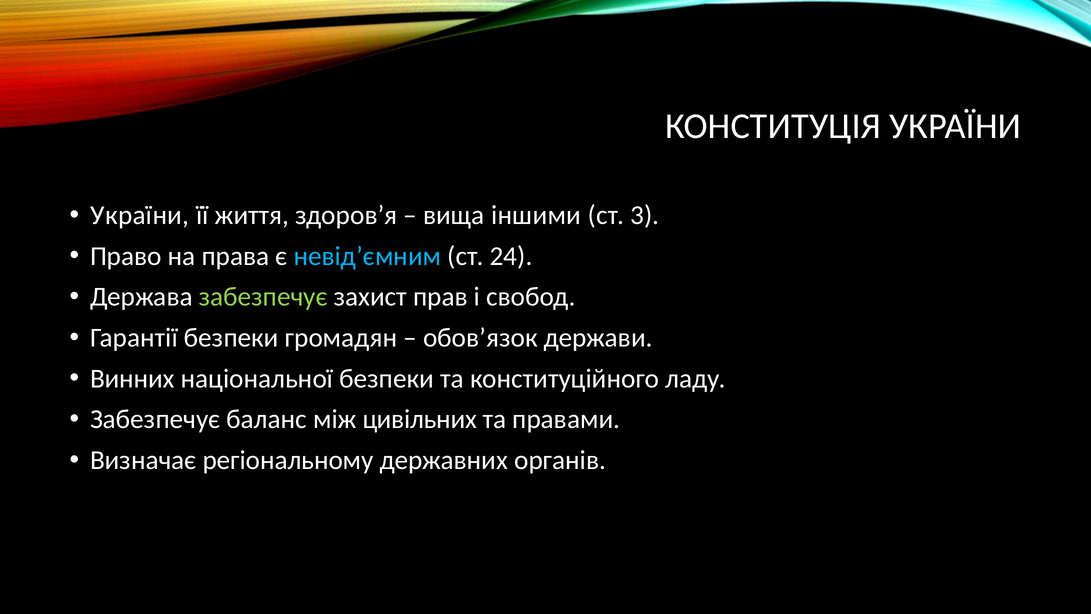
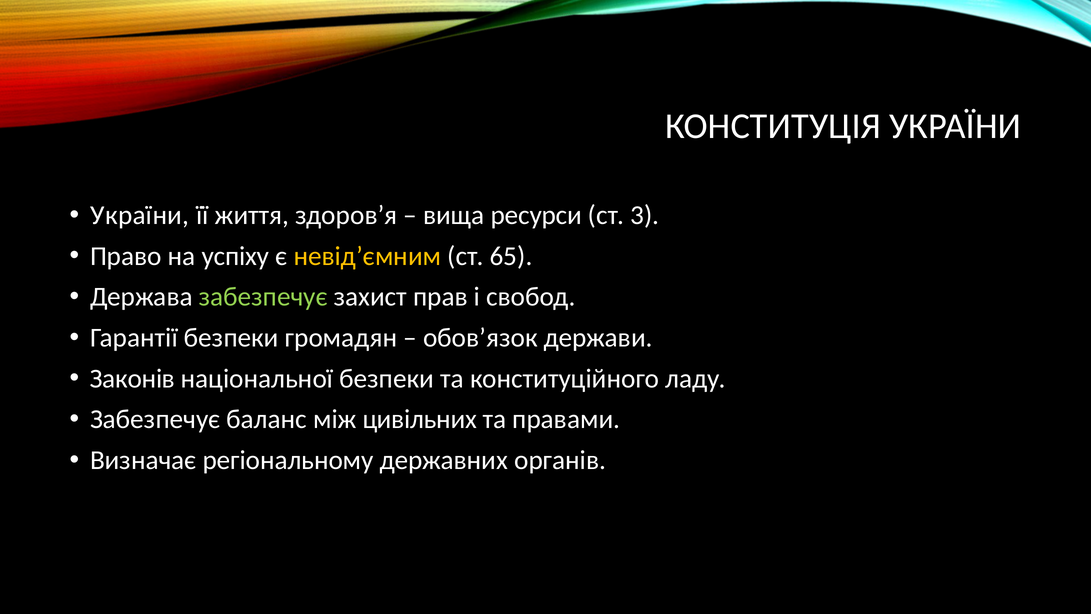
іншими: іншими -> ресурси
права: права -> успіху
невід’ємним colour: light blue -> yellow
24: 24 -> 65
Винних: Винних -> Законів
